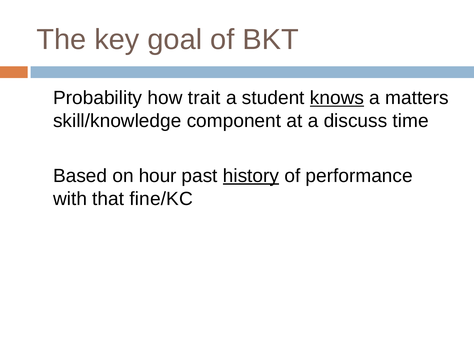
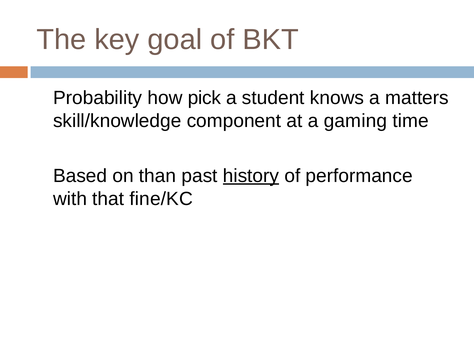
trait: trait -> pick
knows underline: present -> none
discuss: discuss -> gaming
hour: hour -> than
